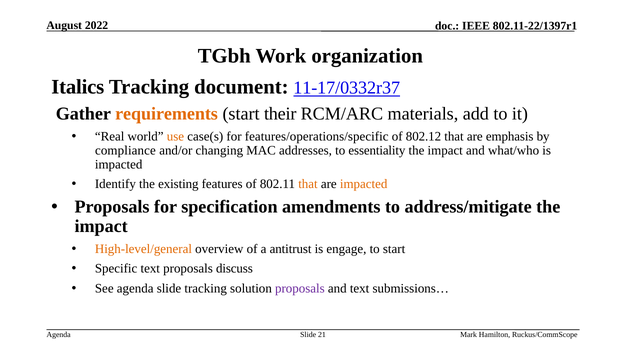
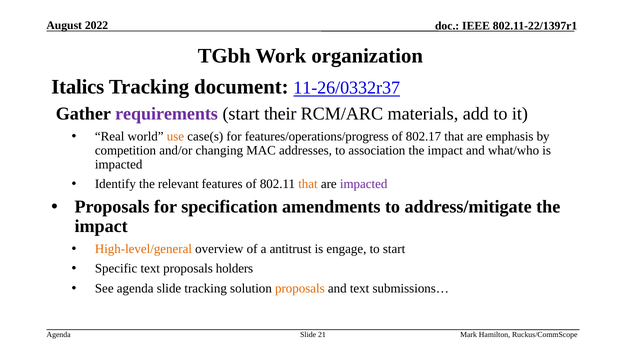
11-17/0332r37: 11-17/0332r37 -> 11-26/0332r37
requirements colour: orange -> purple
features/operations/specific: features/operations/specific -> features/operations/progress
802.12: 802.12 -> 802.17
compliance: compliance -> competition
essentiality: essentiality -> association
existing: existing -> relevant
impacted at (364, 184) colour: orange -> purple
discuss: discuss -> holders
proposals at (300, 289) colour: purple -> orange
